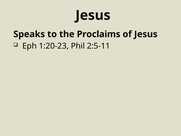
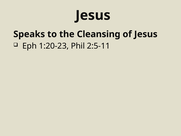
Proclaims: Proclaims -> Cleansing
